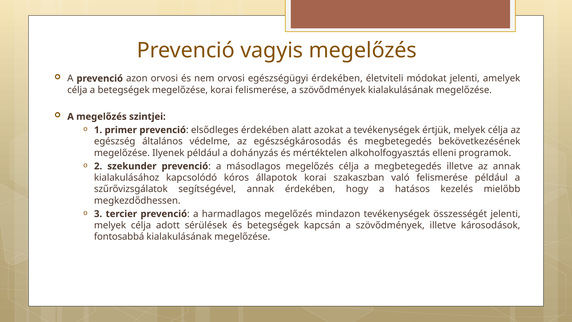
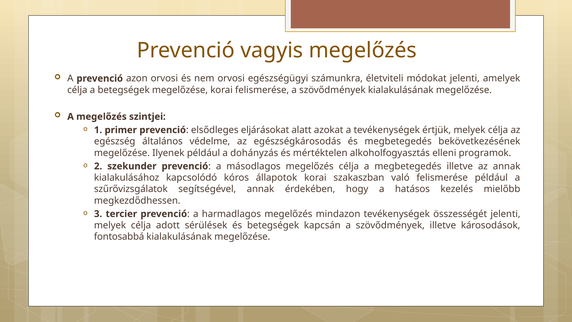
egészségügyi érdekében: érdekében -> számunkra
elsődleges érdekében: érdekében -> eljárásokat
